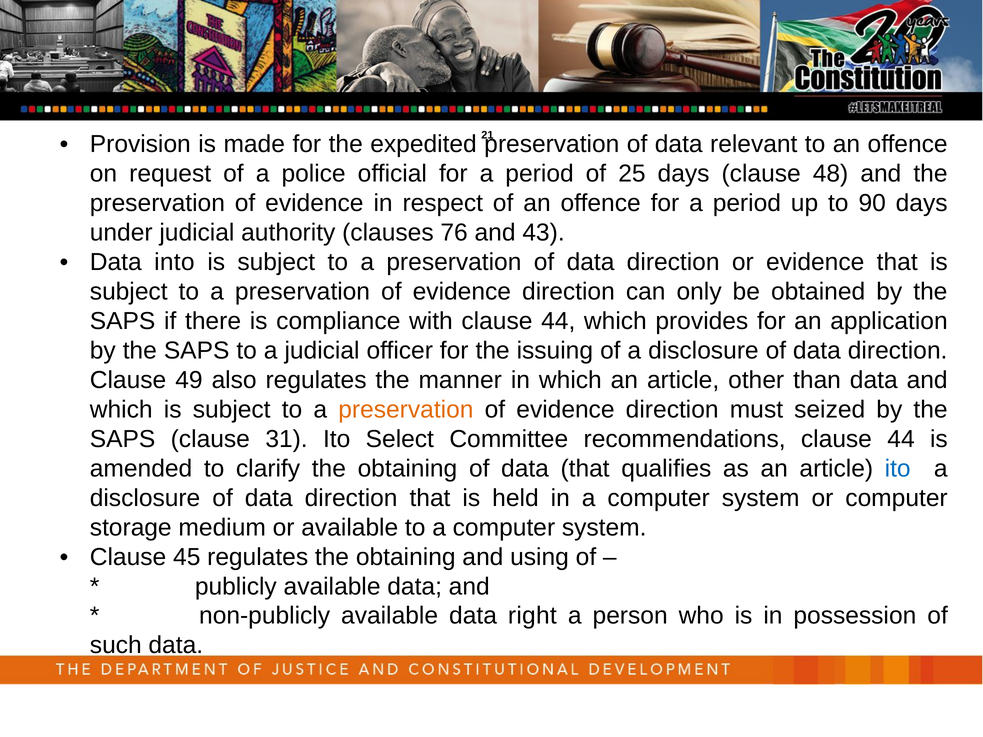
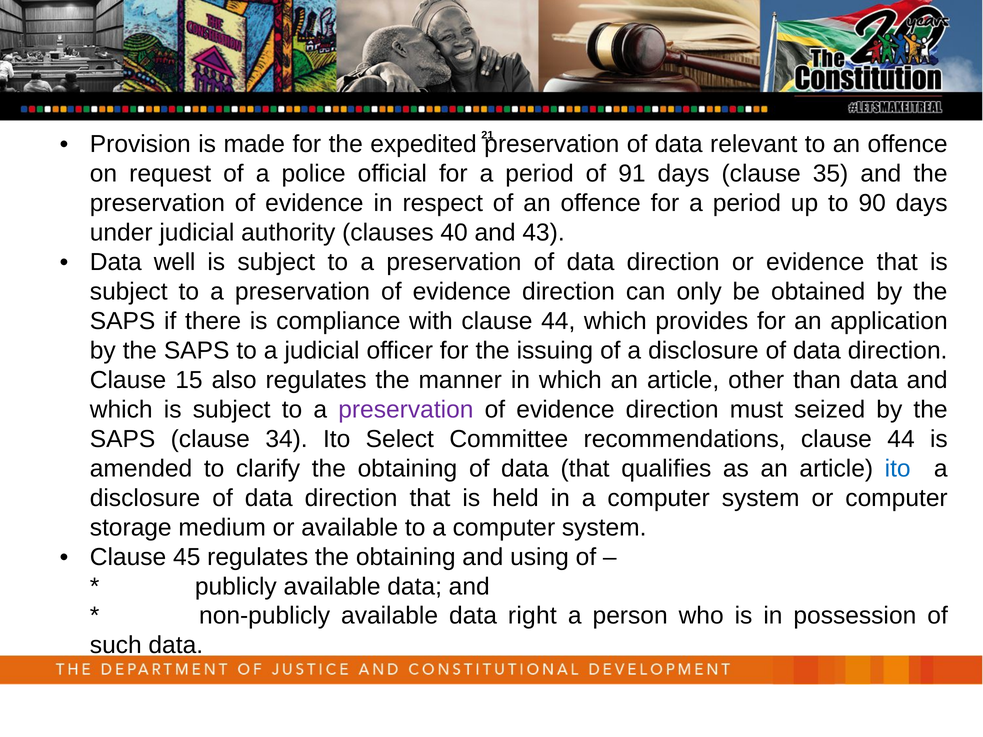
25: 25 -> 91
48: 48 -> 35
76: 76 -> 40
into: into -> well
49: 49 -> 15
preservation at (406, 410) colour: orange -> purple
31: 31 -> 34
